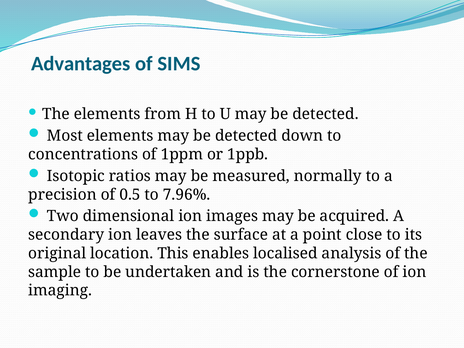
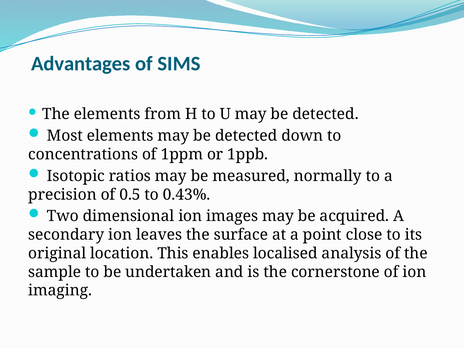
7.96%: 7.96% -> 0.43%
